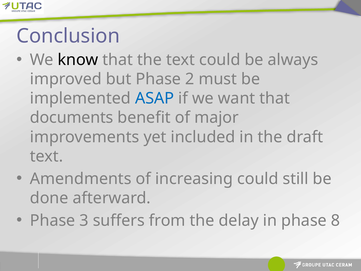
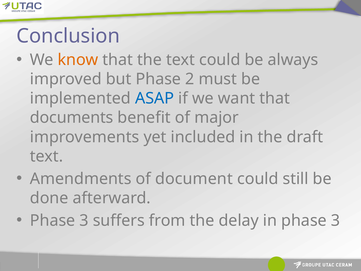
know colour: black -> orange
increasing: increasing -> document
in phase 8: 8 -> 3
